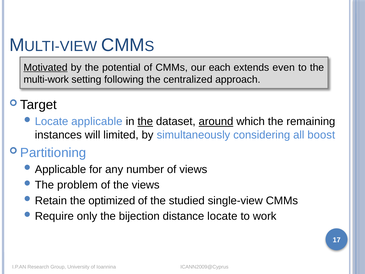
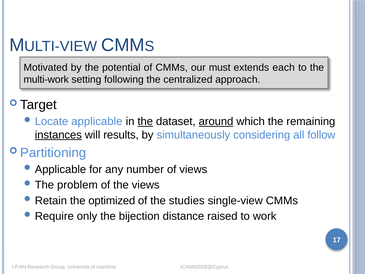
Motivated underline: present -> none
each: each -> must
even: even -> each
instances underline: none -> present
limited: limited -> results
boost: boost -> follow
studied: studied -> studies
locate: locate -> raised
